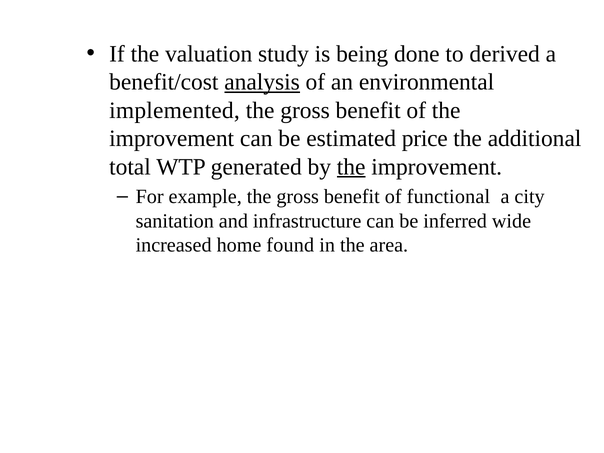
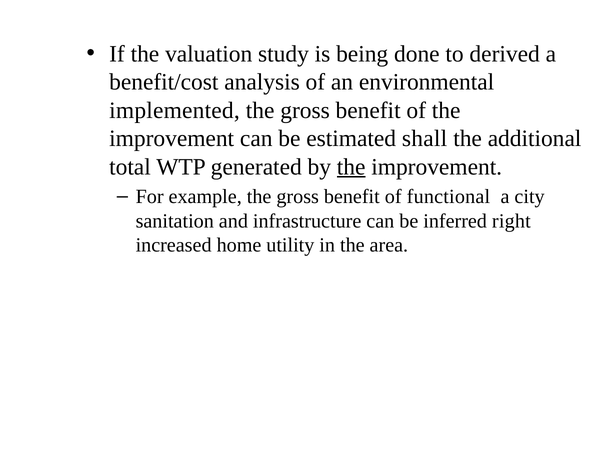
analysis underline: present -> none
price: price -> shall
wide: wide -> right
found: found -> utility
